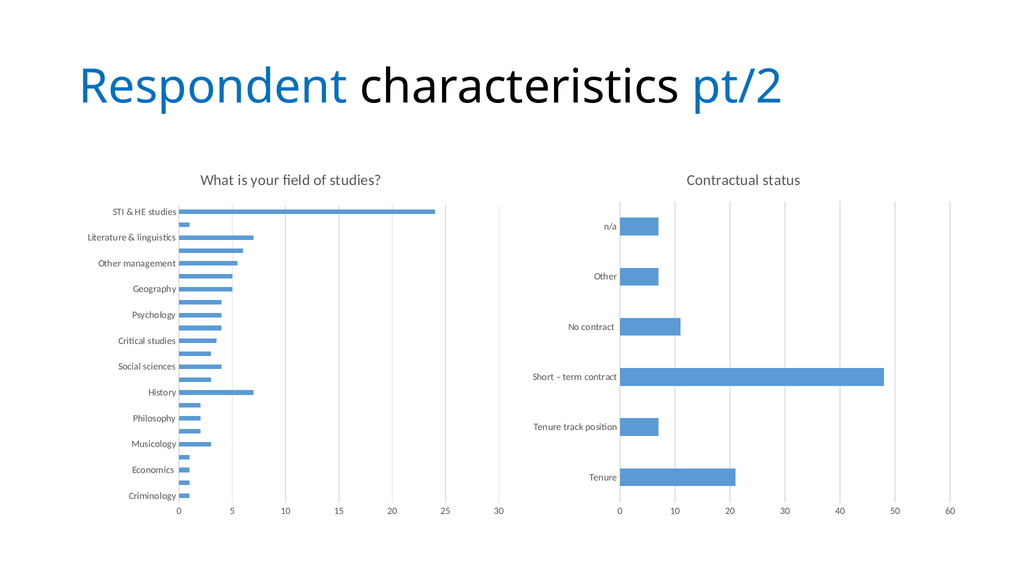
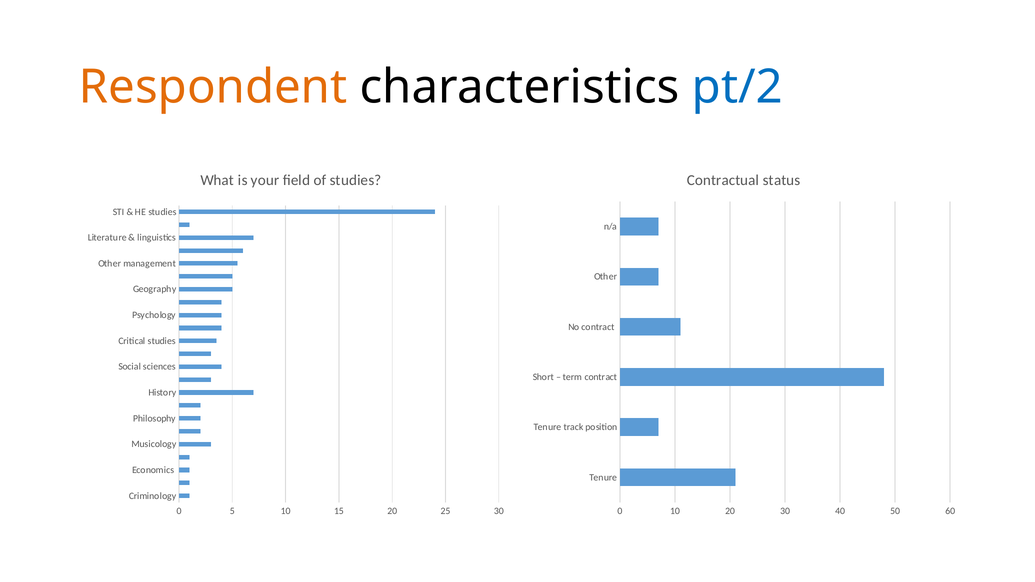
Respondent colour: blue -> orange
